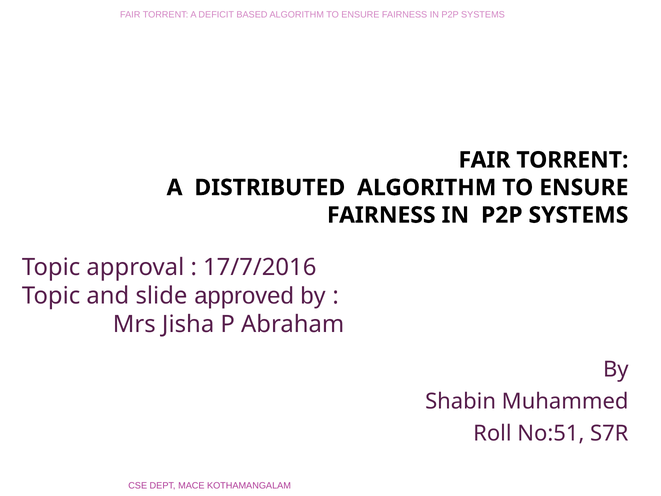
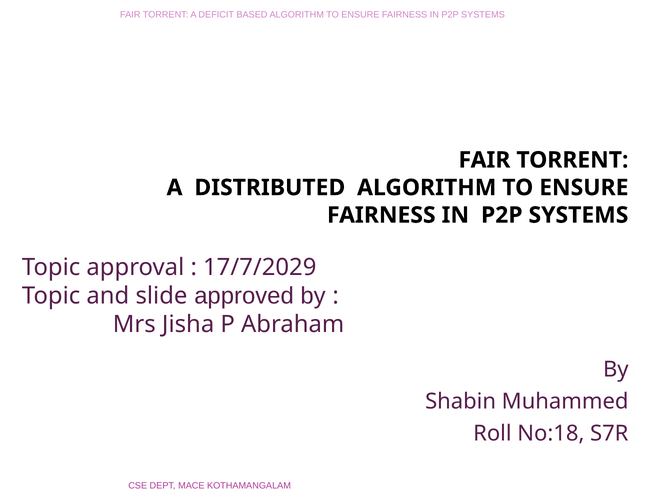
17/7/2016: 17/7/2016 -> 17/7/2029
No:51: No:51 -> No:18
